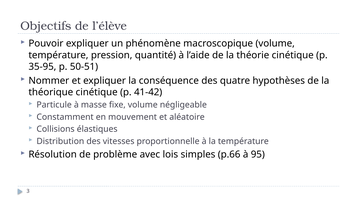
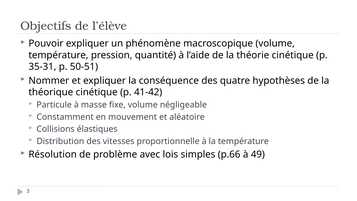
35-95: 35-95 -> 35-31
95: 95 -> 49
